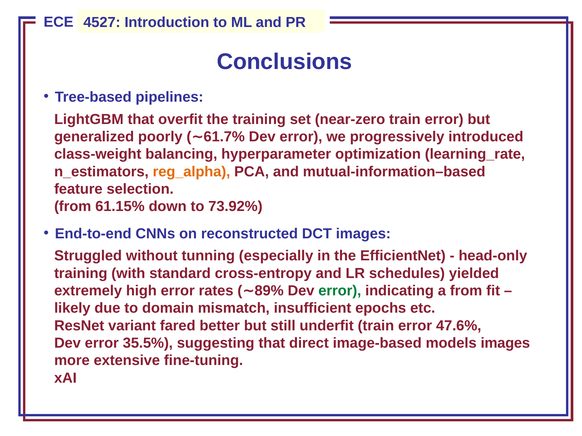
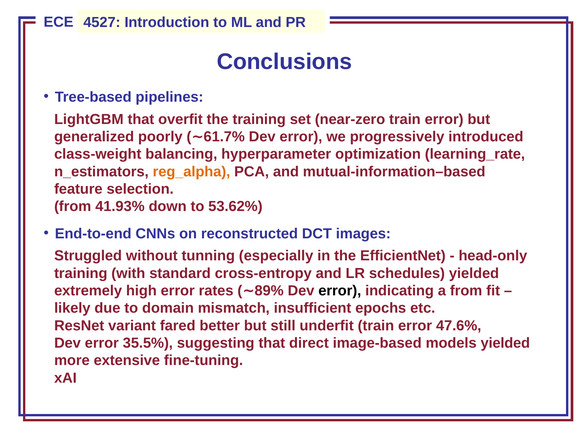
61.15%: 61.15% -> 41.93%
73.92%: 73.92% -> 53.62%
error at (340, 291) colour: green -> black
models images: images -> yielded
